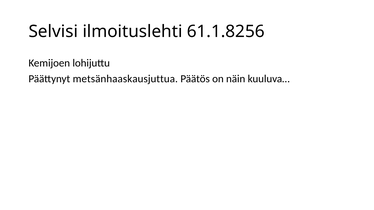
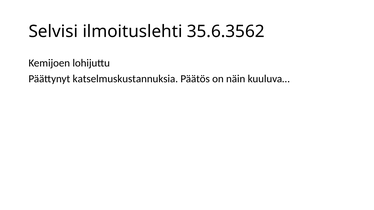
61.1.8256: 61.1.8256 -> 35.6.3562
metsänhaaskausjuttua: metsänhaaskausjuttua -> katselmuskustannuksia
